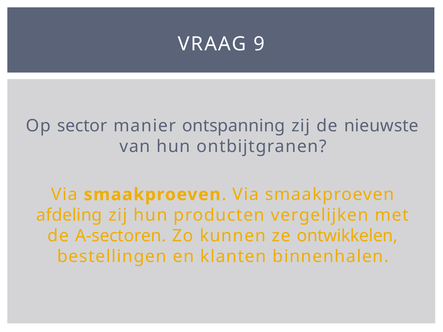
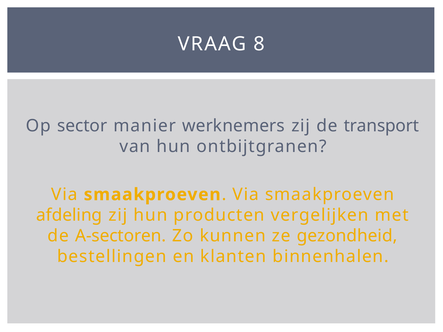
9: 9 -> 8
ontspanning: ontspanning -> werknemers
nieuwste: nieuwste -> transport
ontwikkelen: ontwikkelen -> gezondheid
